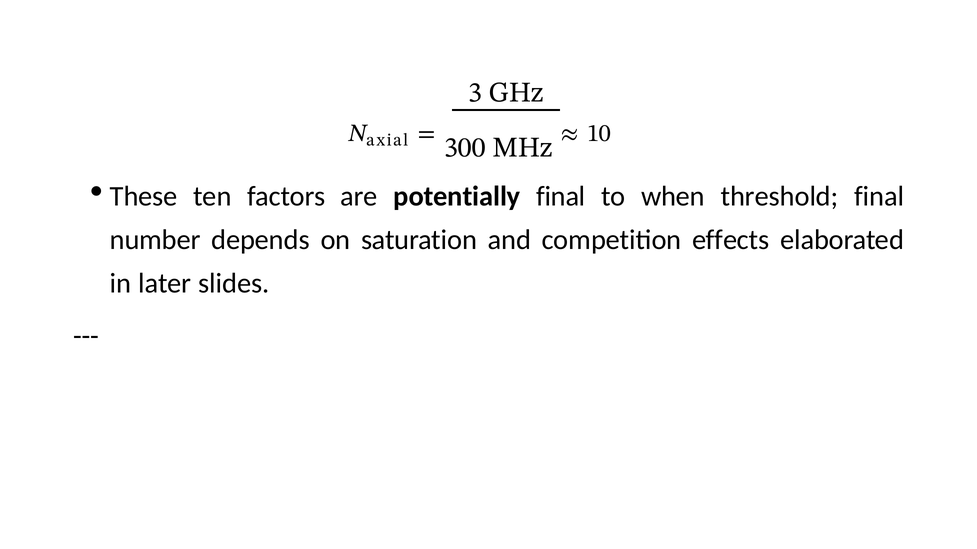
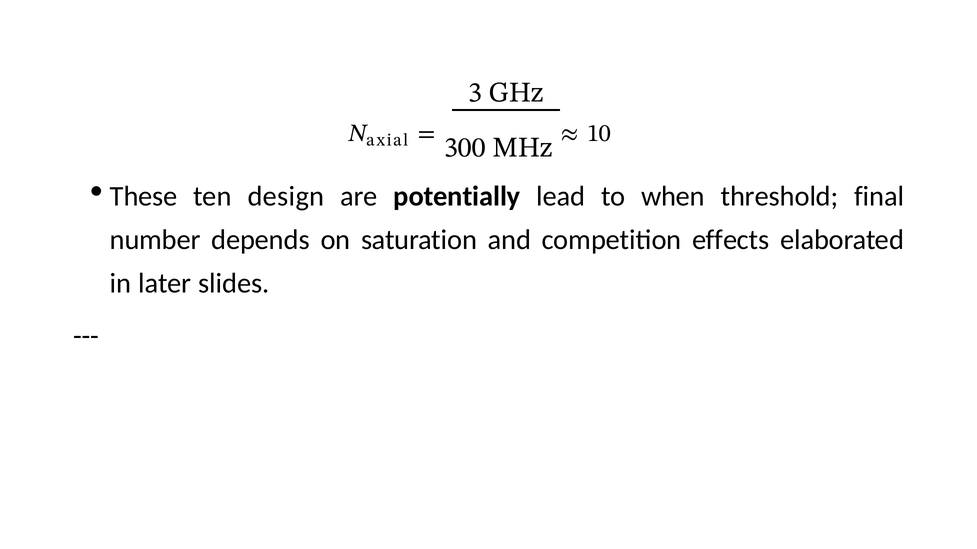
factors: factors -> design
final at (561, 197): final -> lead
